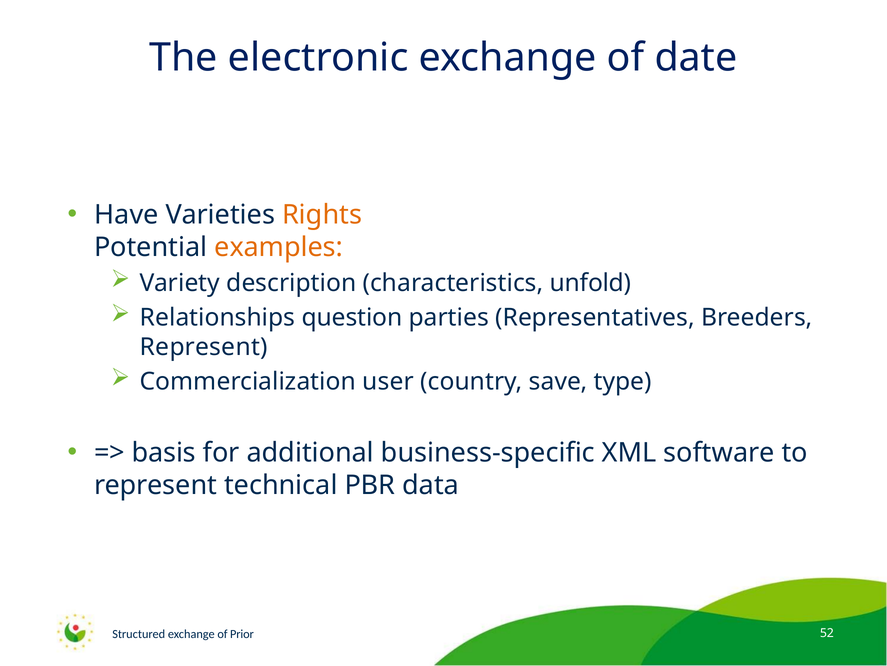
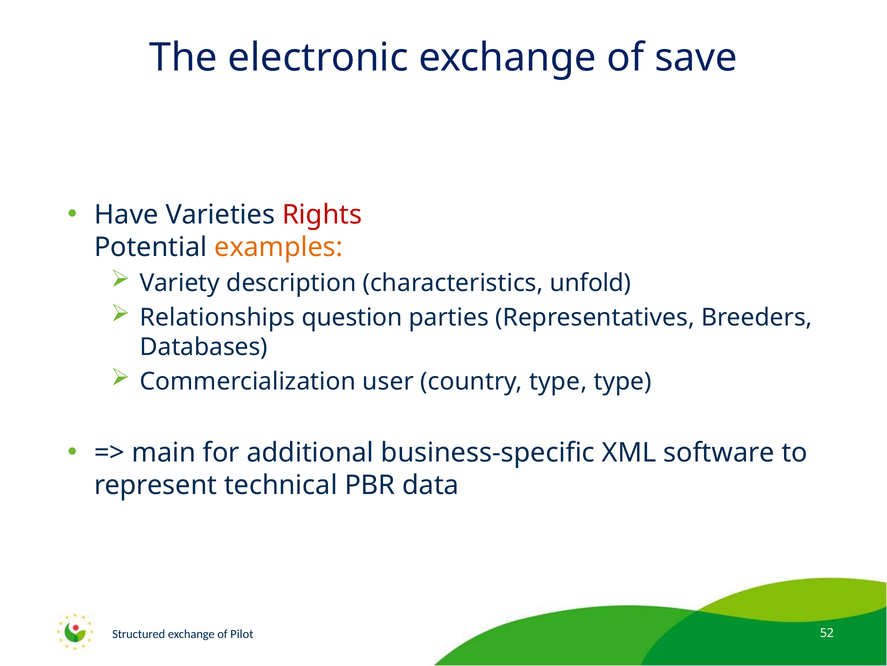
date: date -> save
Rights colour: orange -> red
Represent at (204, 347): Represent -> Databases
country save: save -> type
basis: basis -> main
Prior: Prior -> Pilot
